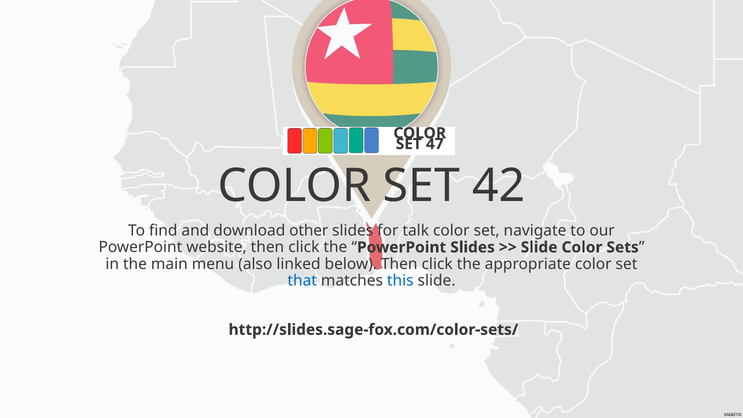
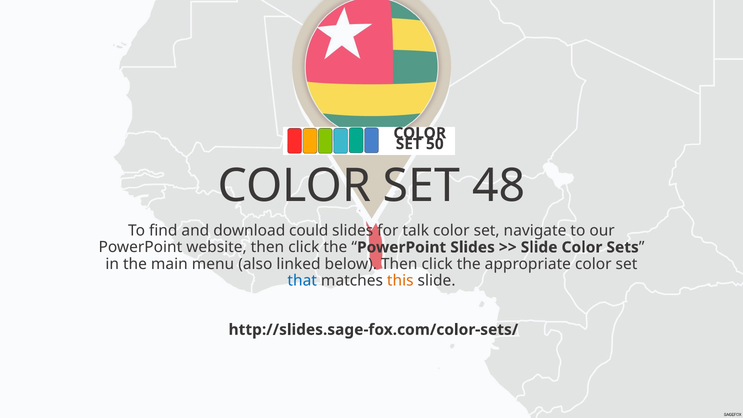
47: 47 -> 50
42: 42 -> 48
other: other -> could
this colour: blue -> orange
